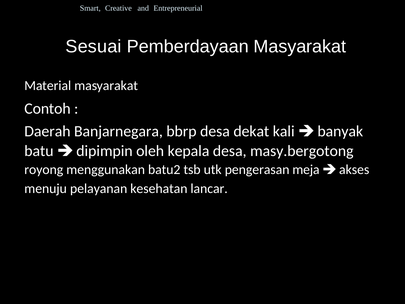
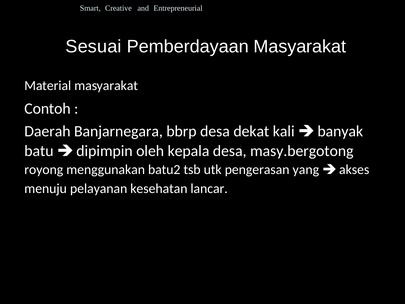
meja: meja -> yang
